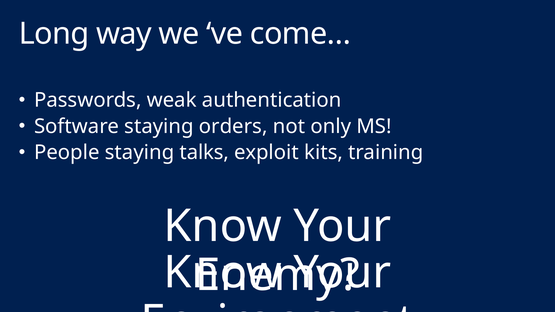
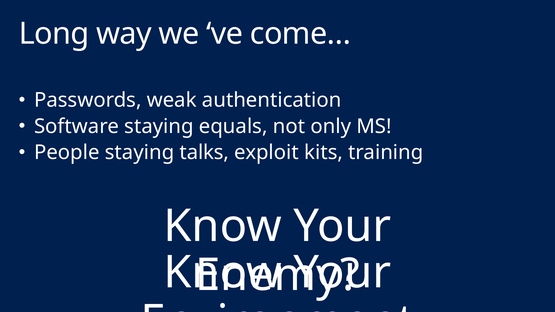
orders: orders -> equals
